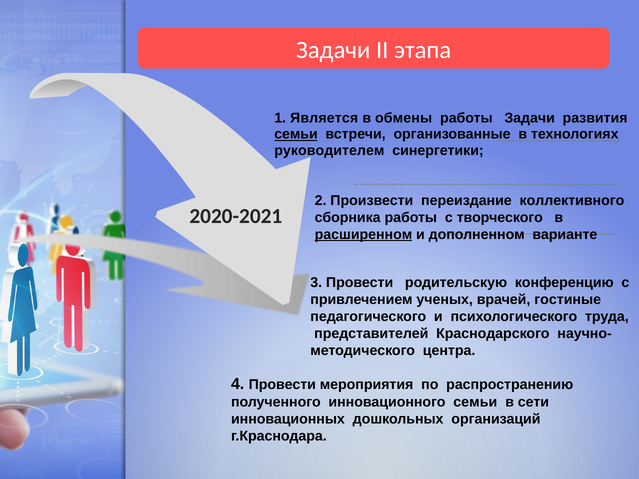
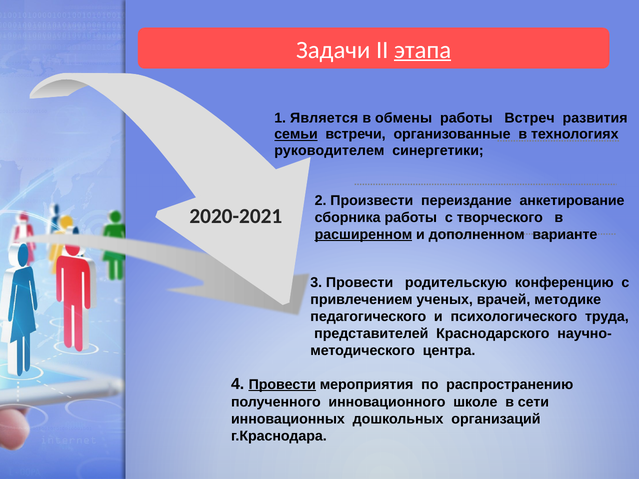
этапа underline: none -> present
работы Задачи: Задачи -> Встреч
коллективного: коллективного -> анкетирование
гостиные: гостиные -> методике
Провести at (282, 385) underline: none -> present
инновационного семьи: семьи -> школе
